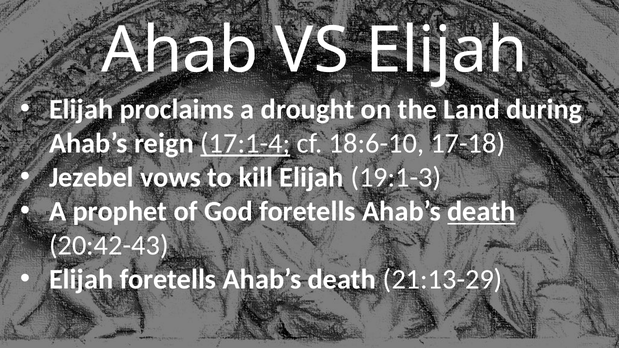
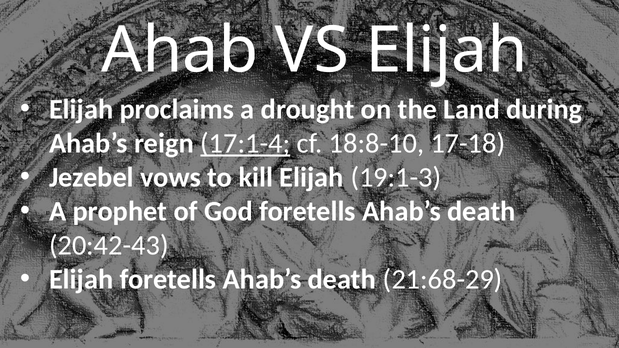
18:6-10: 18:6-10 -> 18:8-10
death at (481, 212) underline: present -> none
21:13-29: 21:13-29 -> 21:68-29
